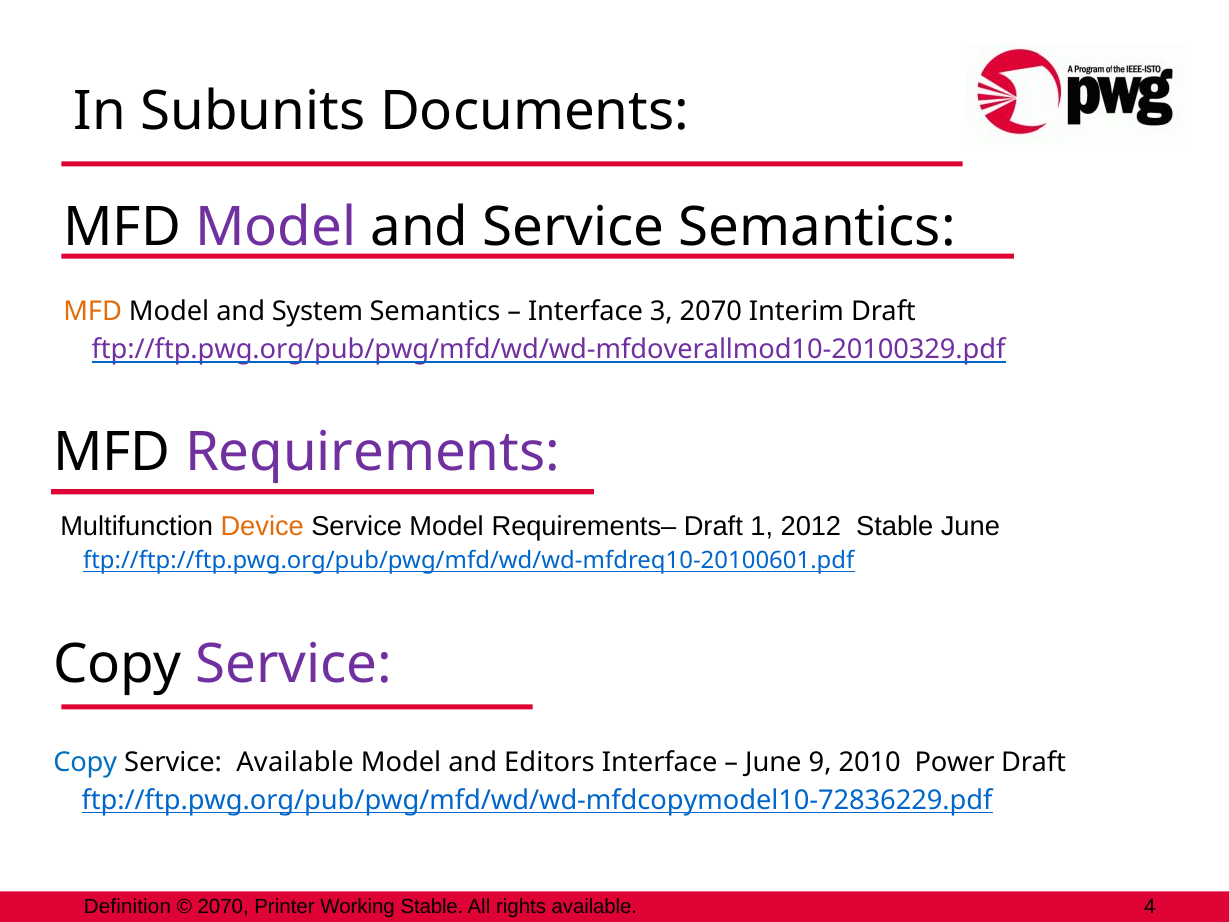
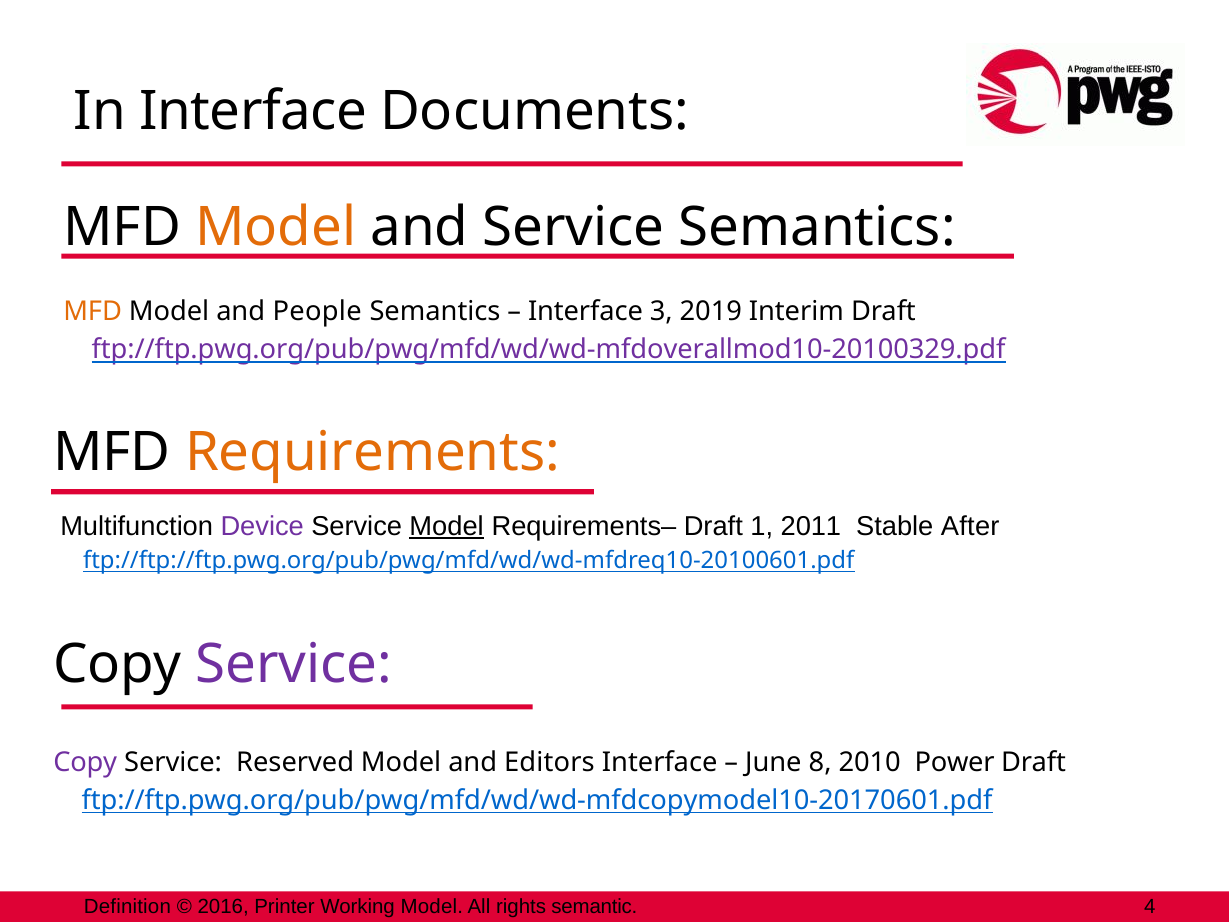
In Subunits: Subunits -> Interface
Model at (276, 227) colour: purple -> orange
System: System -> People
3 2070: 2070 -> 2019
Requirements colour: purple -> orange
Device colour: orange -> purple
Model at (447, 526) underline: none -> present
2012: 2012 -> 2011
Stable June: June -> After
Copy at (85, 762) colour: blue -> purple
Service Available: Available -> Reserved
9: 9 -> 8
ftp://ftp.pwg.org/pub/pwg/mfd/wd/wd-mfdcopymodel10-72836229.pdf: ftp://ftp.pwg.org/pub/pwg/mfd/wd/wd-mfdcopymodel10-72836229.pdf -> ftp://ftp.pwg.org/pub/pwg/mfd/wd/wd-mfdcopymodel10-20170601.pdf
2070 at (223, 907): 2070 -> 2016
Working Stable: Stable -> Model
rights available: available -> semantic
